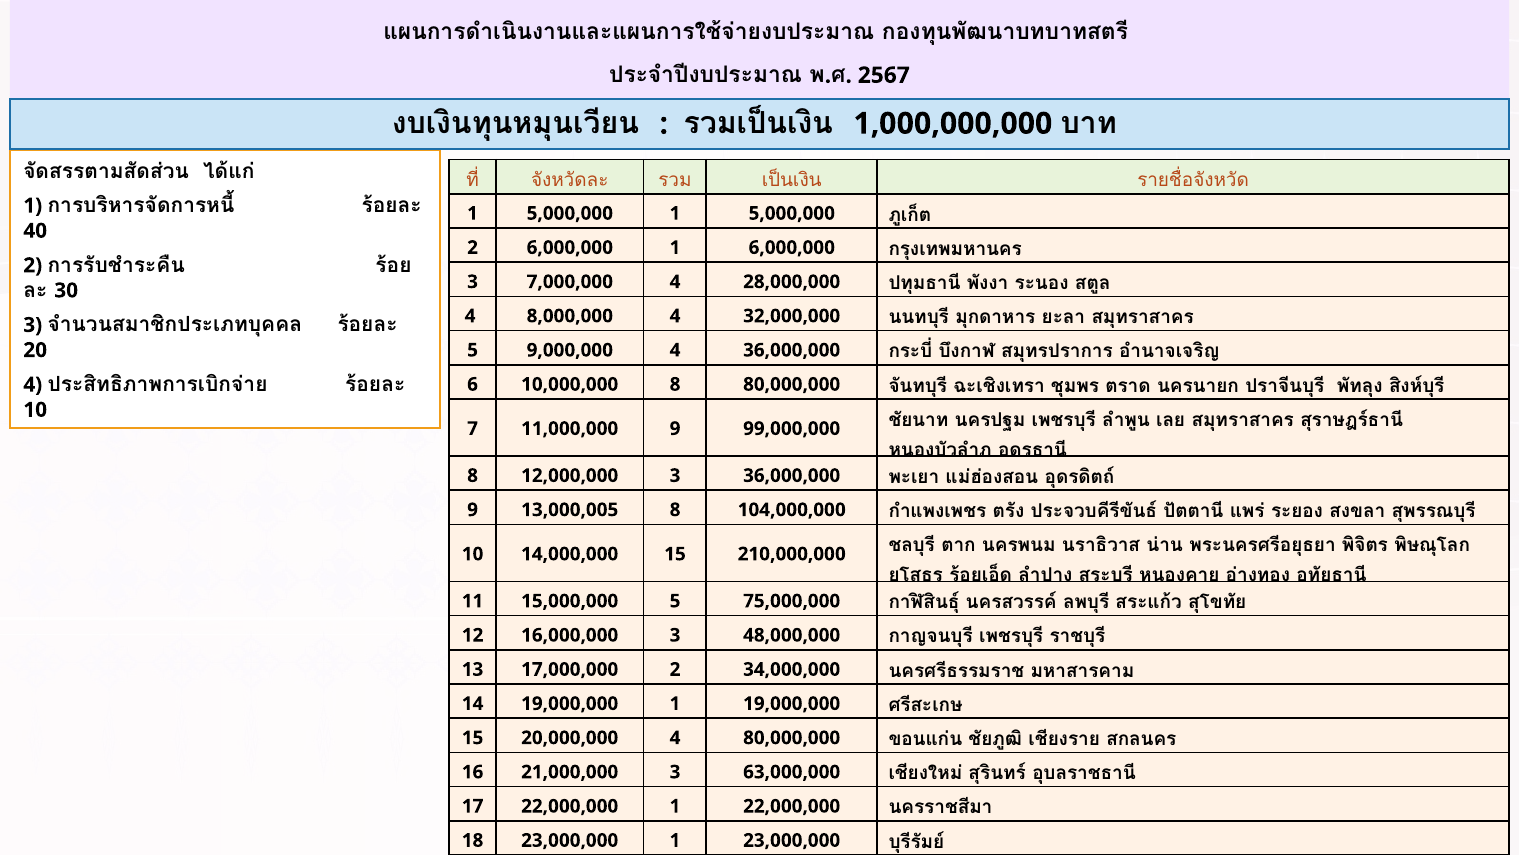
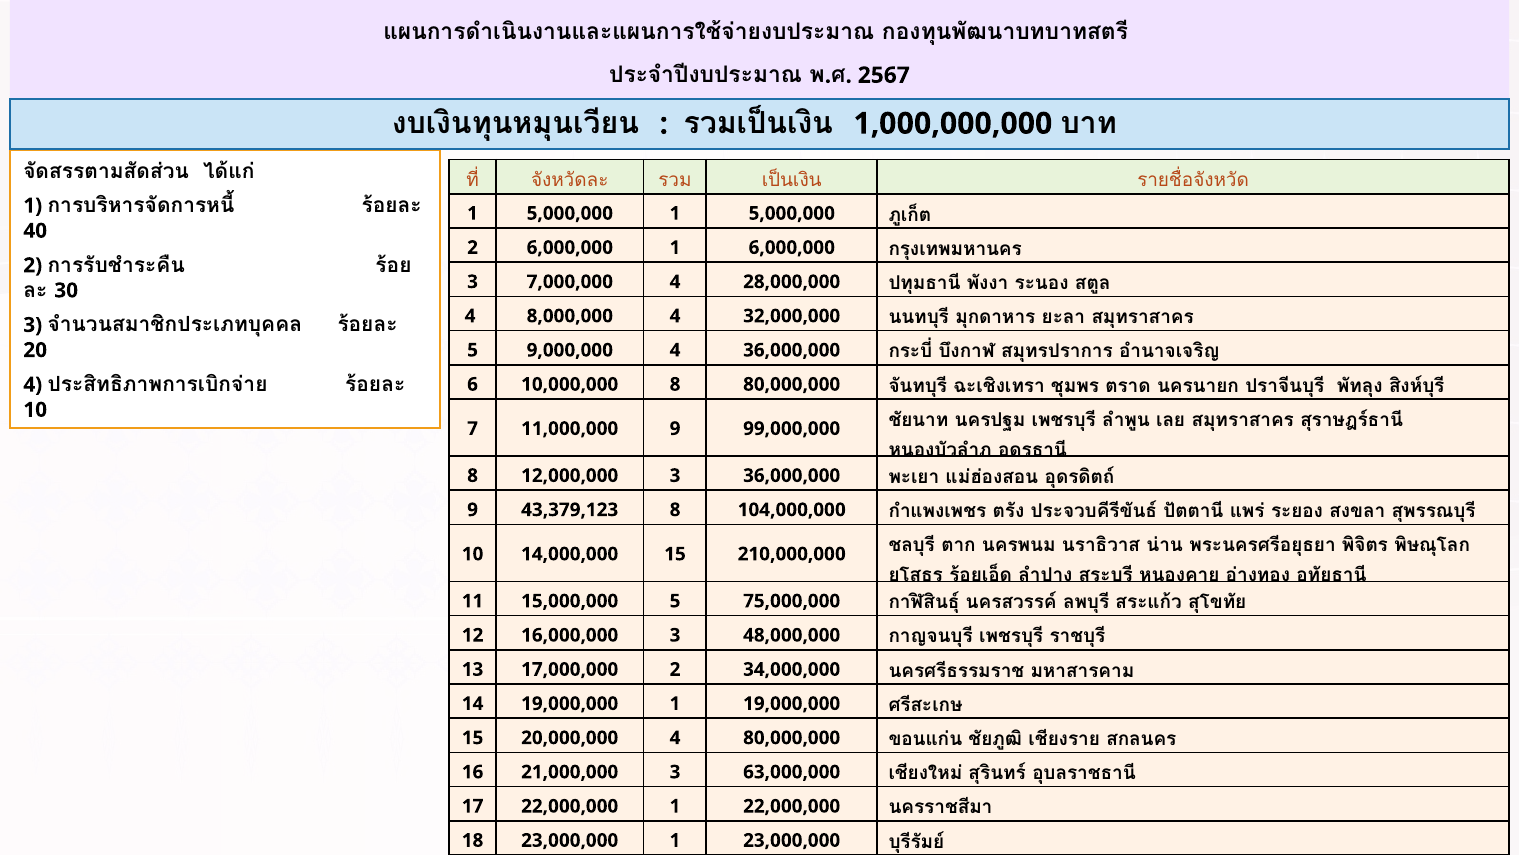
13,000,005: 13,000,005 -> 43,379,123
